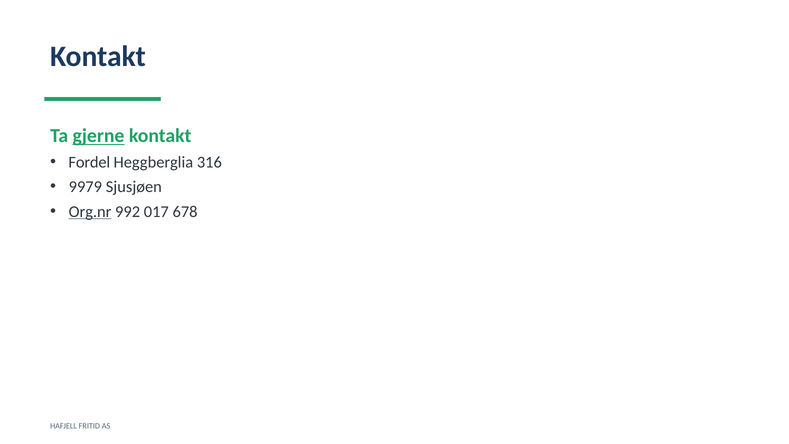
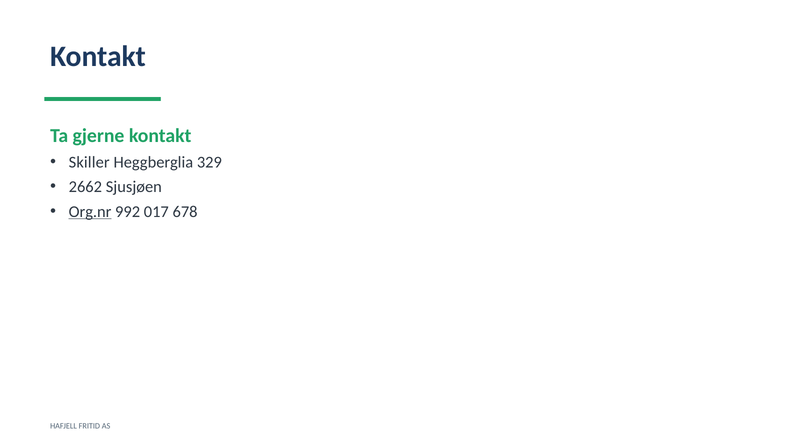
gjerne underline: present -> none
Fordel: Fordel -> Skiller
316: 316 -> 329
9979: 9979 -> 2662
